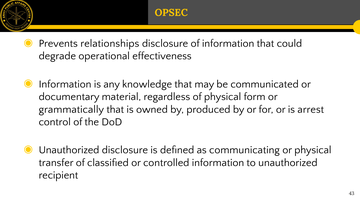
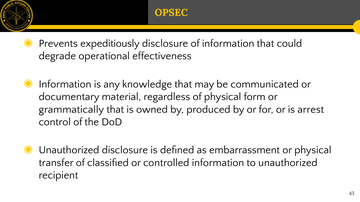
relationships: relationships -> expeditiously
communicating: communicating -> embarrassment
